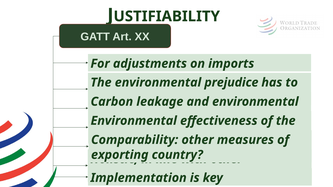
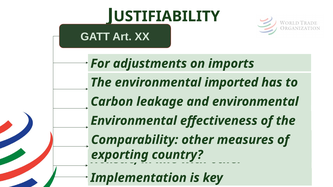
prejudice: prejudice -> imported
